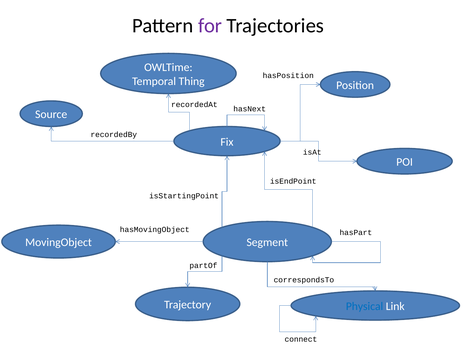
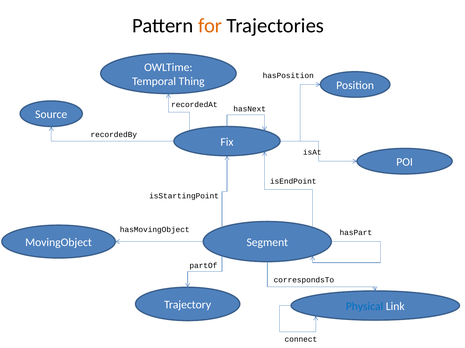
for colour: purple -> orange
